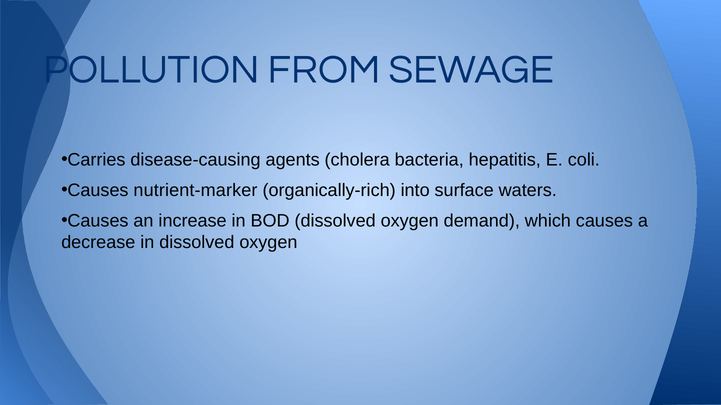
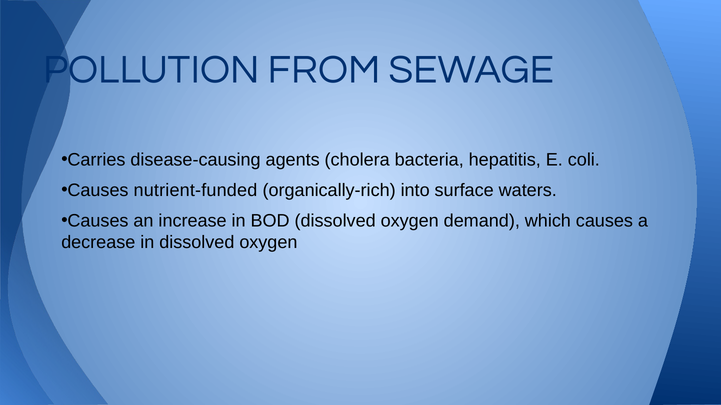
nutrient-marker: nutrient-marker -> nutrient-funded
